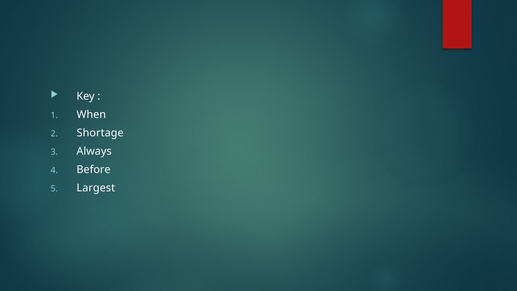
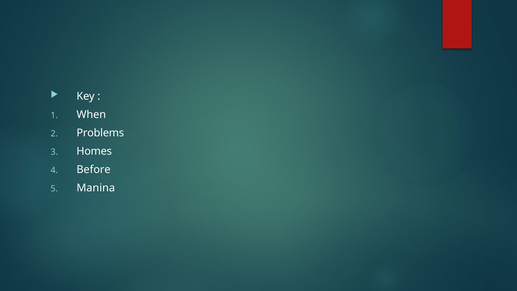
Shortage: Shortage -> Problems
Always: Always -> Homes
Largest: Largest -> Manina
